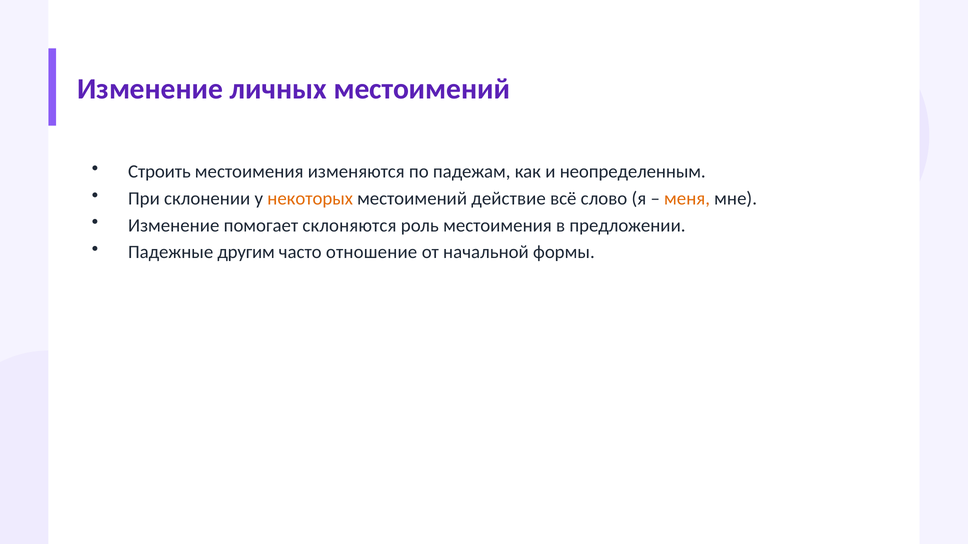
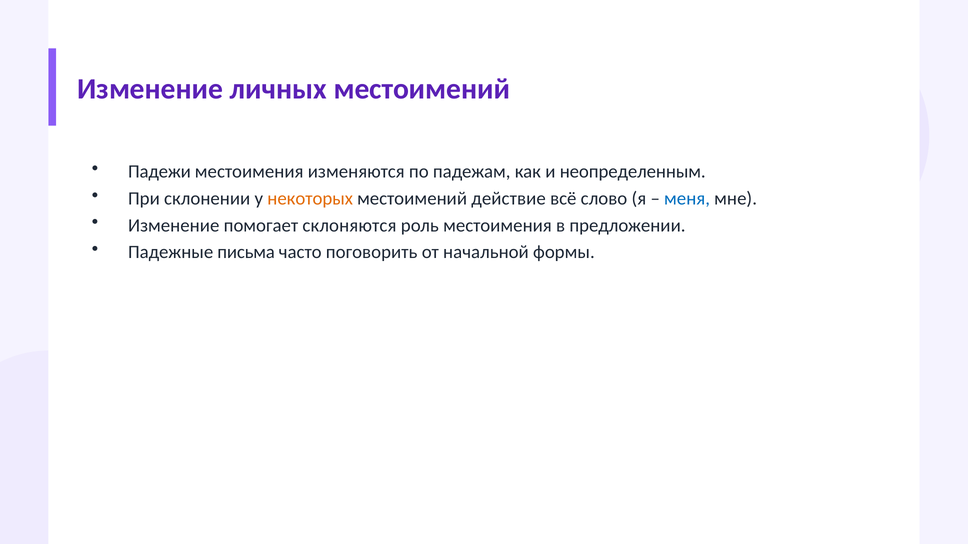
Строить: Строить -> Падежи
меня colour: orange -> blue
другим: другим -> письма
отношение: отношение -> поговорить
